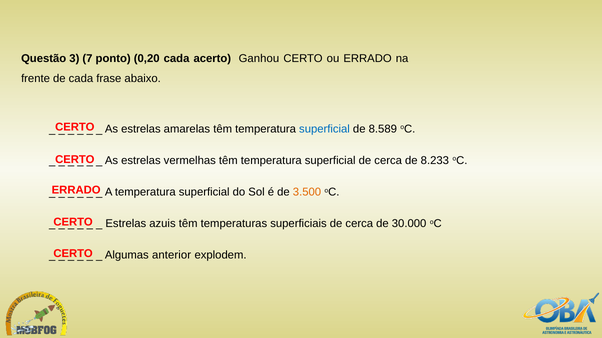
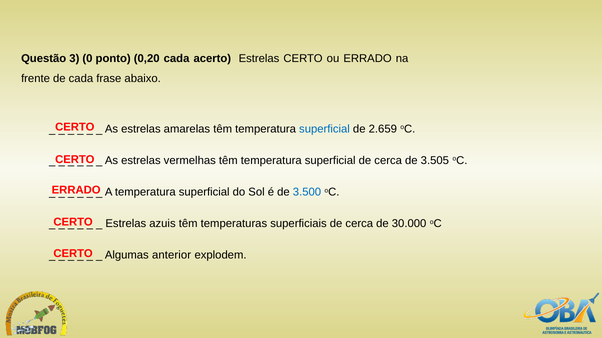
7: 7 -> 0
acerto Ganhou: Ganhou -> Estrelas
8.589: 8.589 -> 2.659
8.233: 8.233 -> 3.505
3.500 colour: orange -> blue
